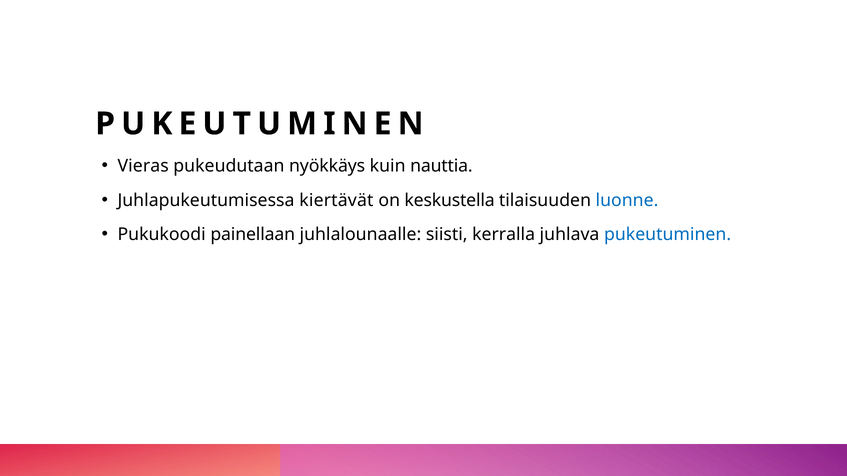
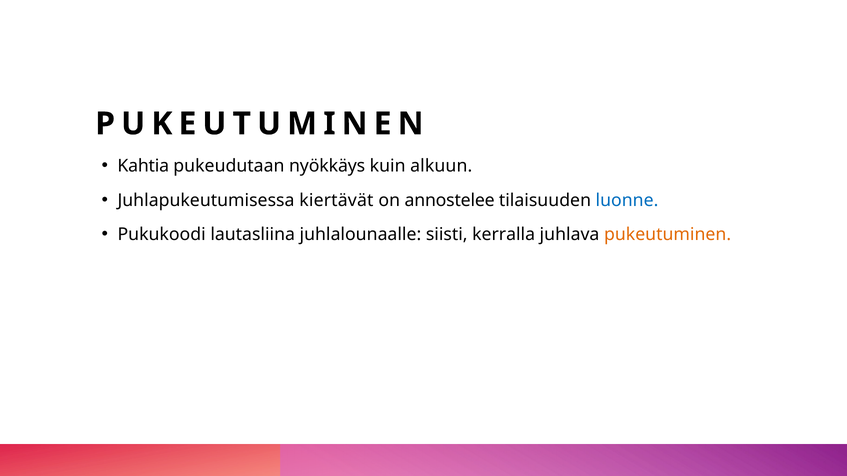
Vieras: Vieras -> Kahtia
nauttia: nauttia -> alkuun
keskustella: keskustella -> annostelee
painellaan: painellaan -> lautasliina
pukeutuminen at (668, 235) colour: blue -> orange
